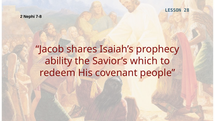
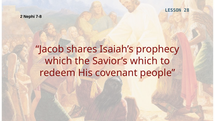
ability at (59, 61): ability -> which
